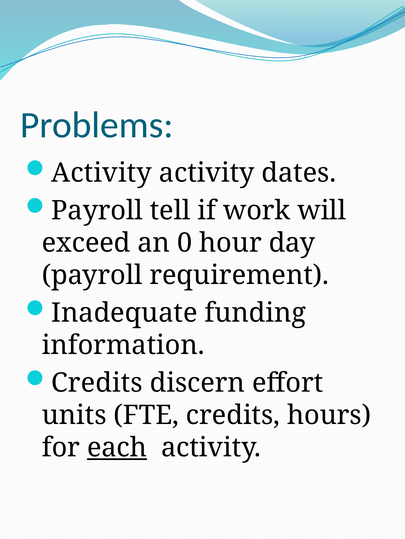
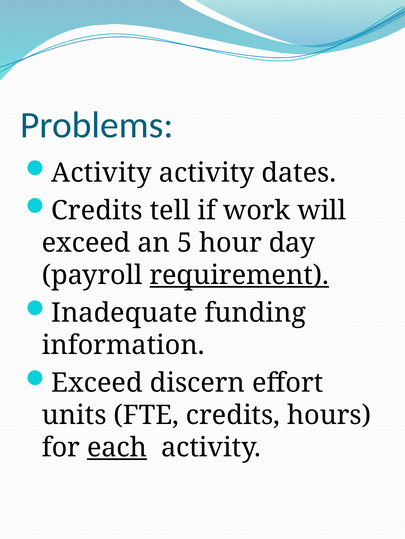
Payroll at (97, 211): Payroll -> Credits
0: 0 -> 5
requirement underline: none -> present
Credits at (97, 384): Credits -> Exceed
